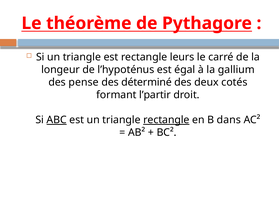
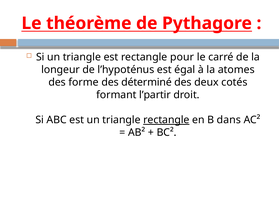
leurs: leurs -> pour
gallium: gallium -> atomes
pense: pense -> forme
ABC underline: present -> none
